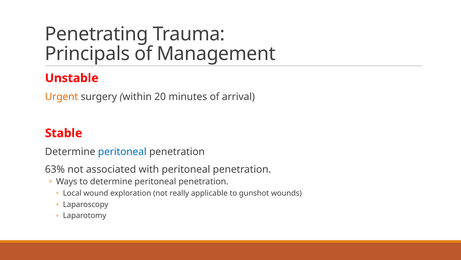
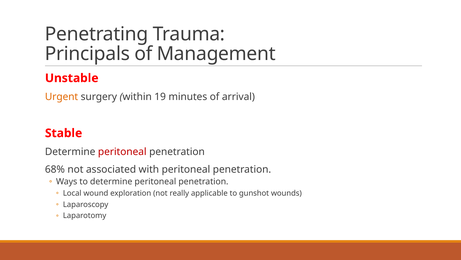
20: 20 -> 19
peritoneal at (122, 151) colour: blue -> red
63%: 63% -> 68%
